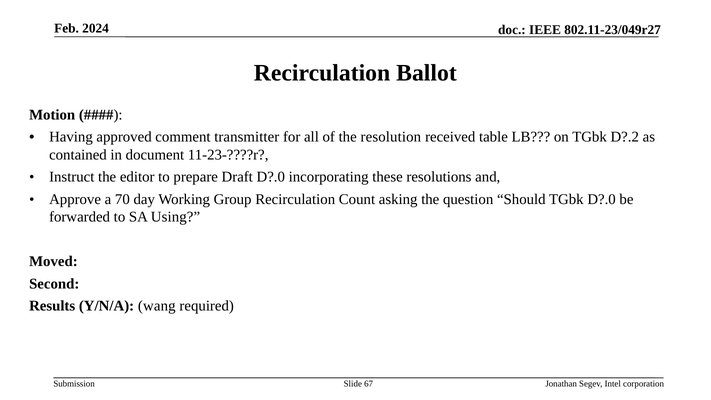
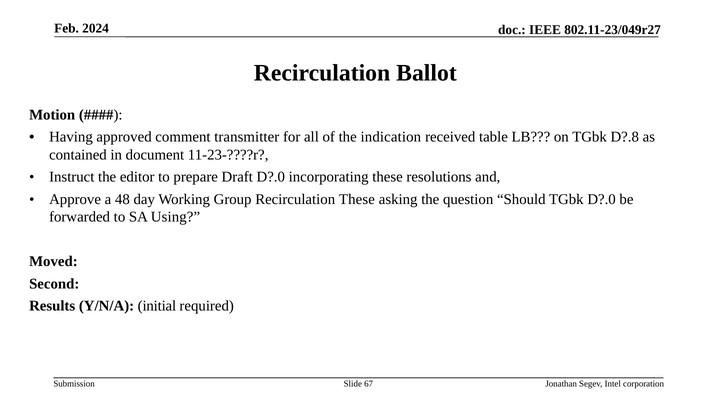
resolution: resolution -> indication
D?.2: D?.2 -> D?.8
70: 70 -> 48
Recirculation Count: Count -> These
wang: wang -> initial
